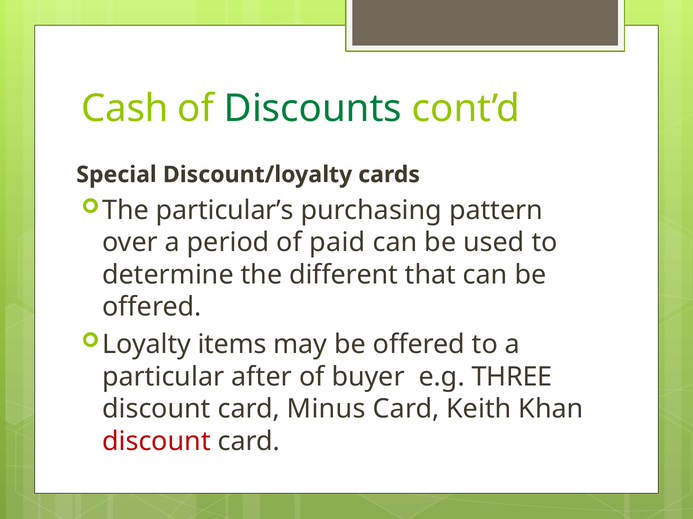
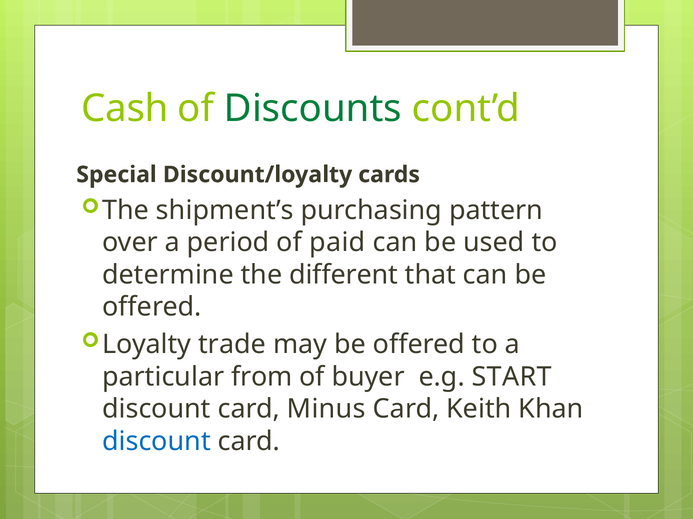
particular’s: particular’s -> shipment’s
items: items -> trade
after: after -> from
THREE: THREE -> START
discount at (156, 442) colour: red -> blue
